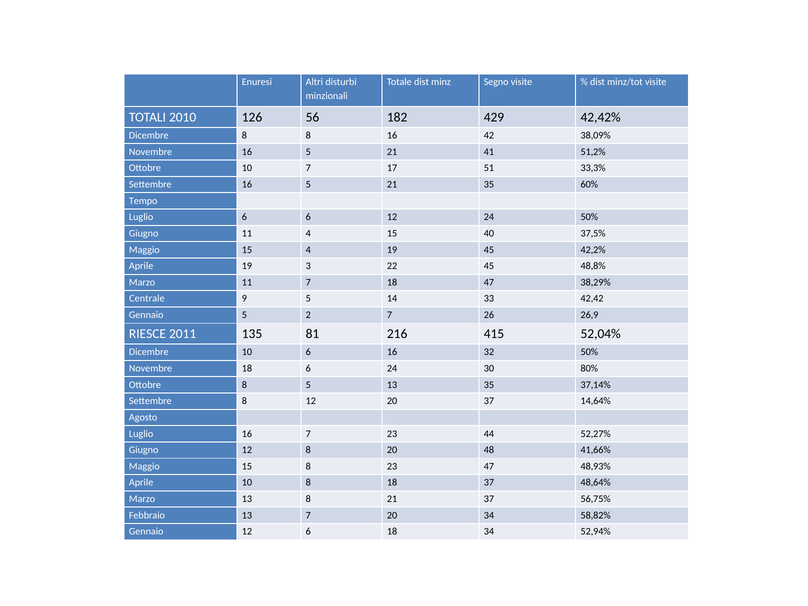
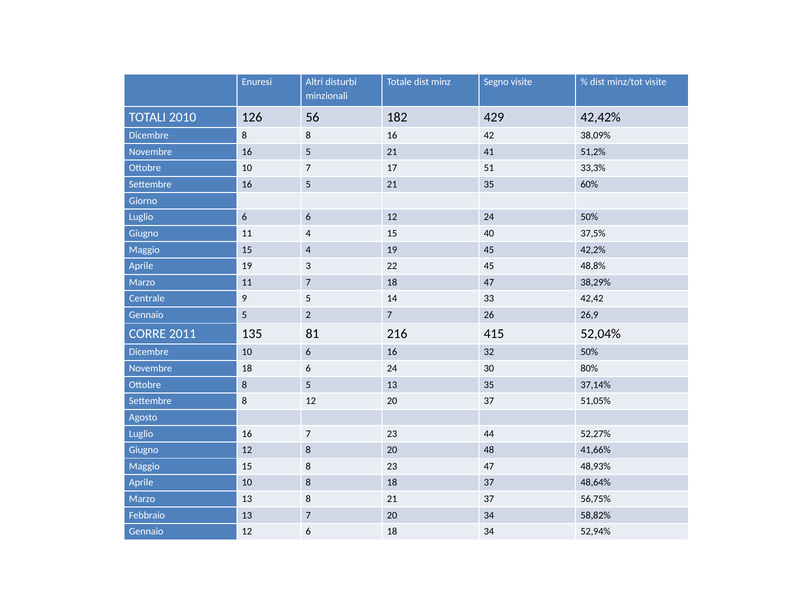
Tempo: Tempo -> Giorno
RIESCE: RIESCE -> CORRE
14,64%: 14,64% -> 51,05%
